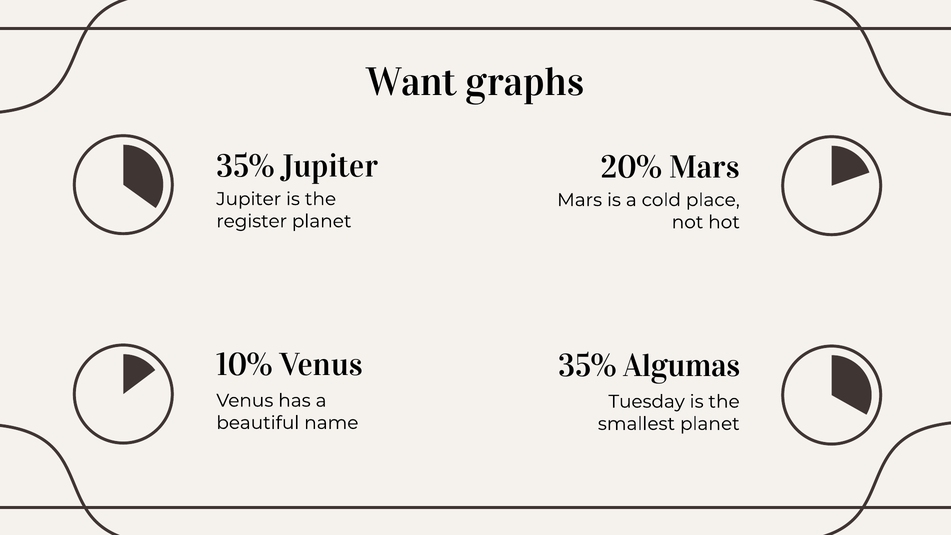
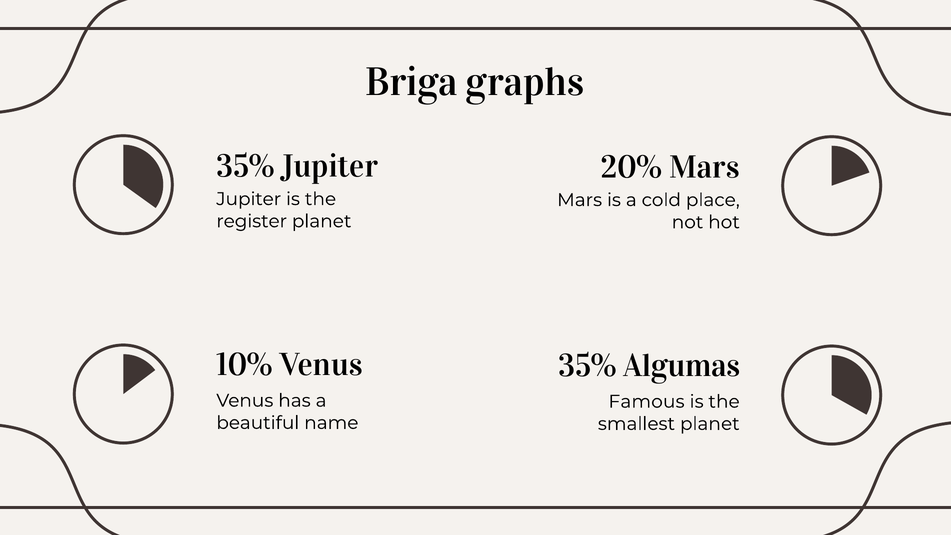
Want: Want -> Briga
Tuesday: Tuesday -> Famous
